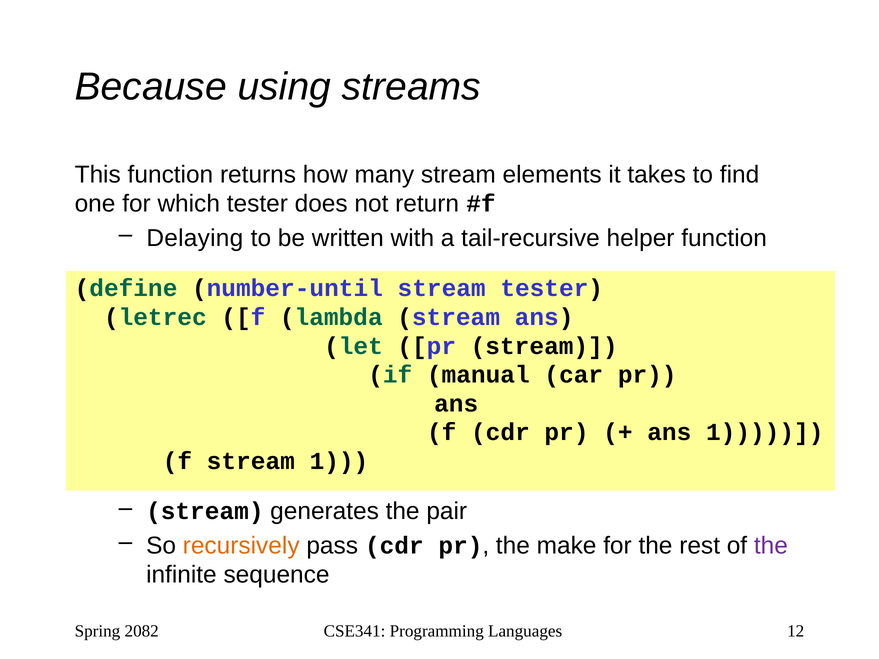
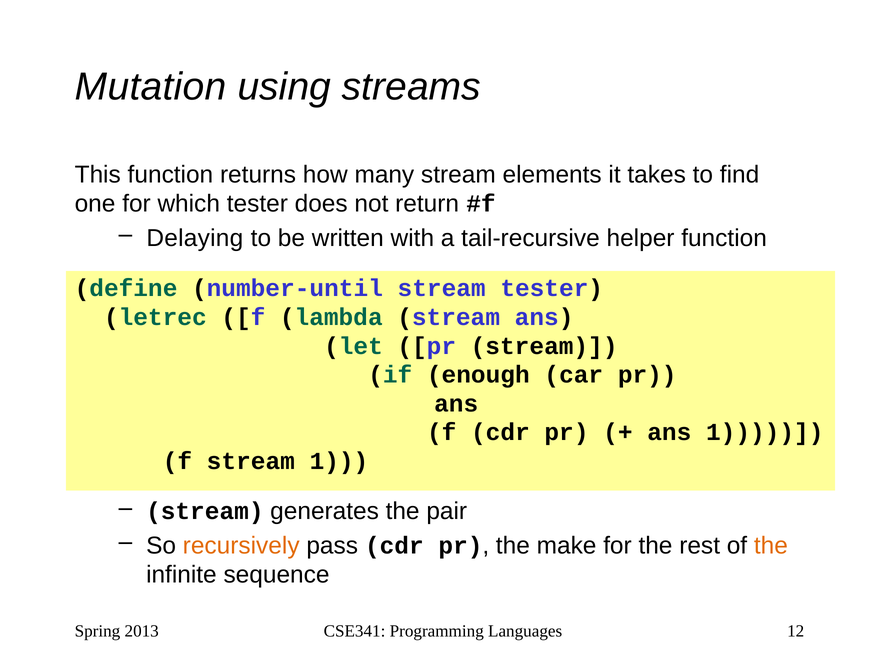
Because: Because -> Mutation
manual: manual -> enough
the at (771, 546) colour: purple -> orange
2082: 2082 -> 2013
